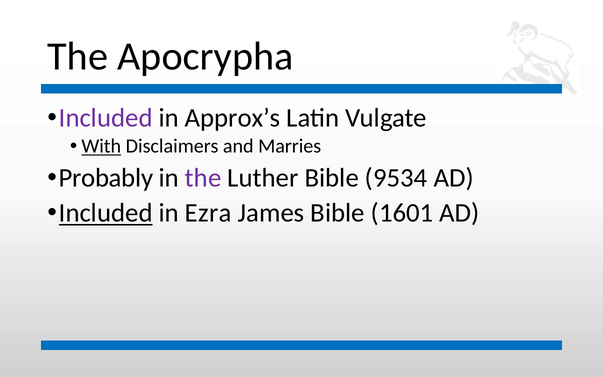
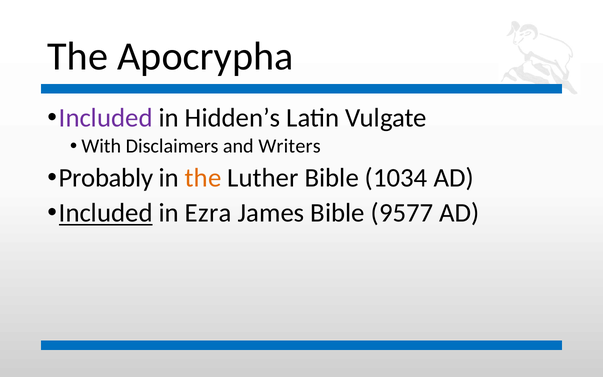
Approx’s: Approx’s -> Hidden’s
With underline: present -> none
Marries: Marries -> Writers
the at (203, 178) colour: purple -> orange
9534: 9534 -> 1034
1601: 1601 -> 9577
